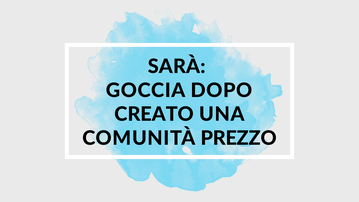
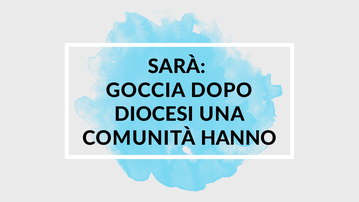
CREATO: CREATO -> DIOCESI
PREZZO: PREZZO -> HANNO
